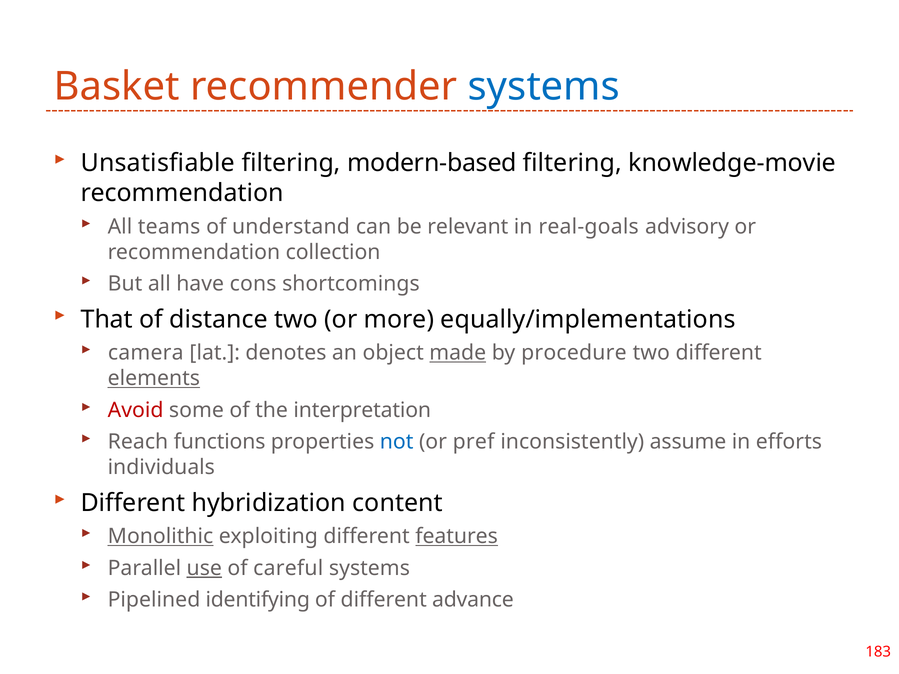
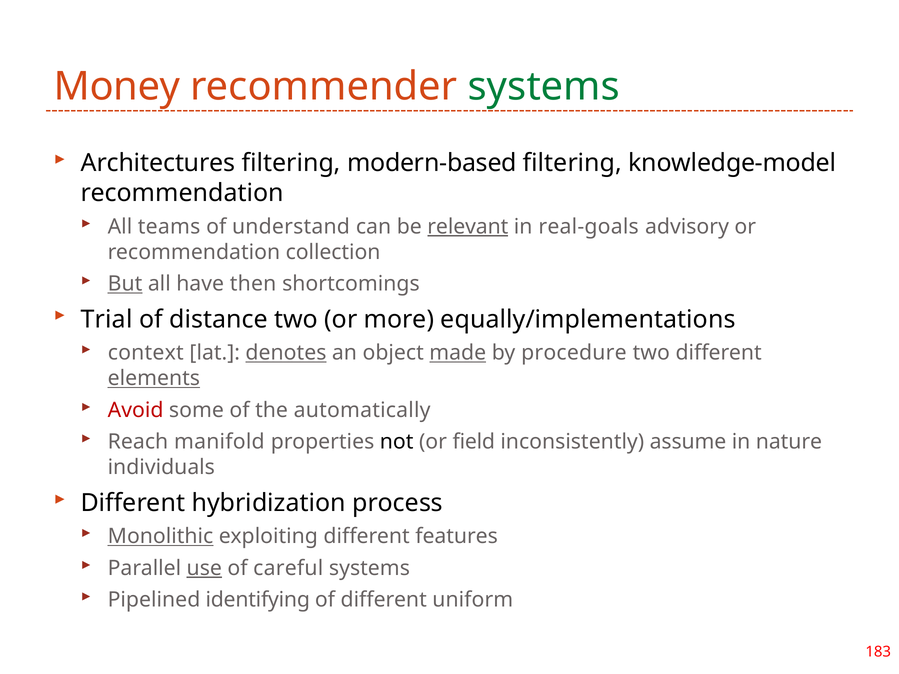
Basket: Basket -> Money
systems at (544, 87) colour: blue -> green
Unsatisfiable: Unsatisfiable -> Architectures
knowledge-movie: knowledge-movie -> knowledge-model
relevant underline: none -> present
But underline: none -> present
cons: cons -> then
That: That -> Trial
camera: camera -> context
denotes underline: none -> present
interpretation: interpretation -> automatically
functions: functions -> manifold
not colour: blue -> black
pref: pref -> field
efforts: efforts -> nature
content: content -> process
features underline: present -> none
advance: advance -> uniform
